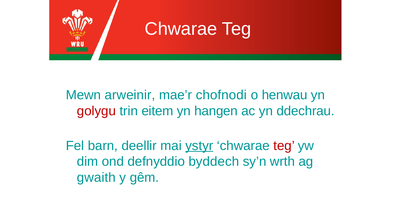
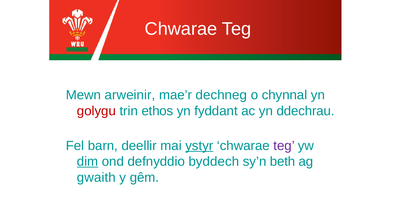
chofnodi: chofnodi -> dechneg
henwau: henwau -> chynnal
eitem: eitem -> ethos
hangen: hangen -> fyddant
teg at (284, 146) colour: red -> purple
dim underline: none -> present
wrth: wrth -> beth
